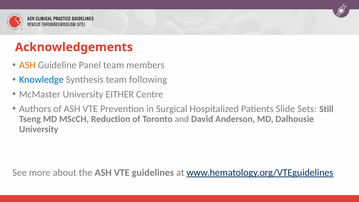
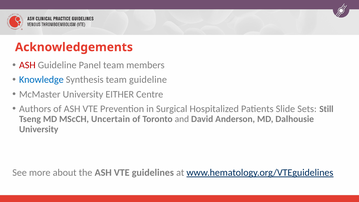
ASH at (27, 65) colour: orange -> red
team following: following -> guideline
Reduction: Reduction -> Uncertain
